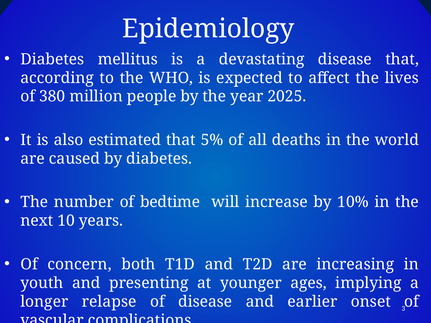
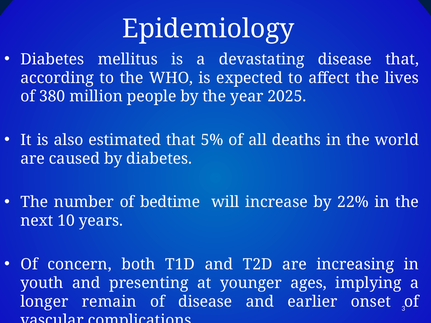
10%: 10% -> 22%
relapse: relapse -> remain
